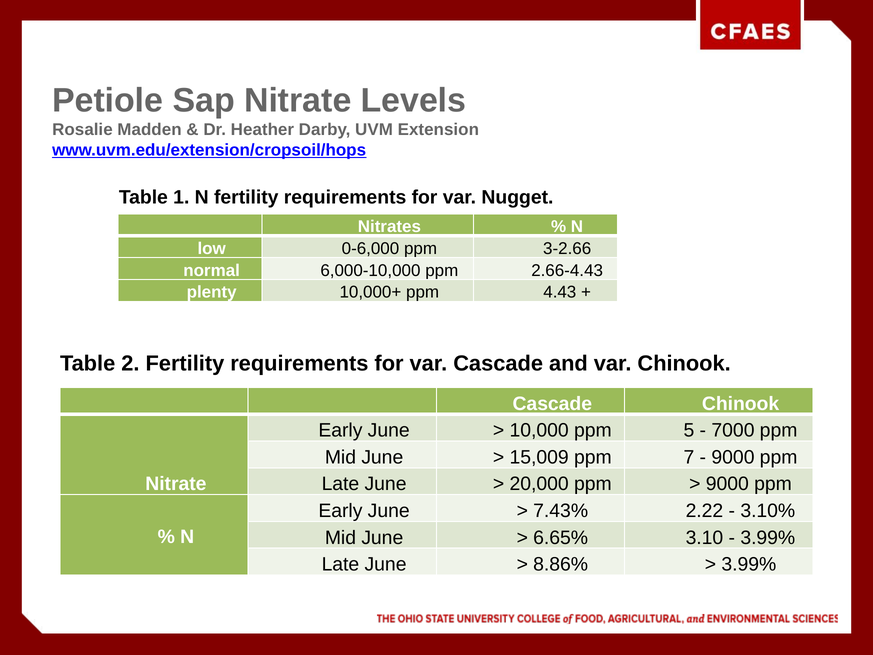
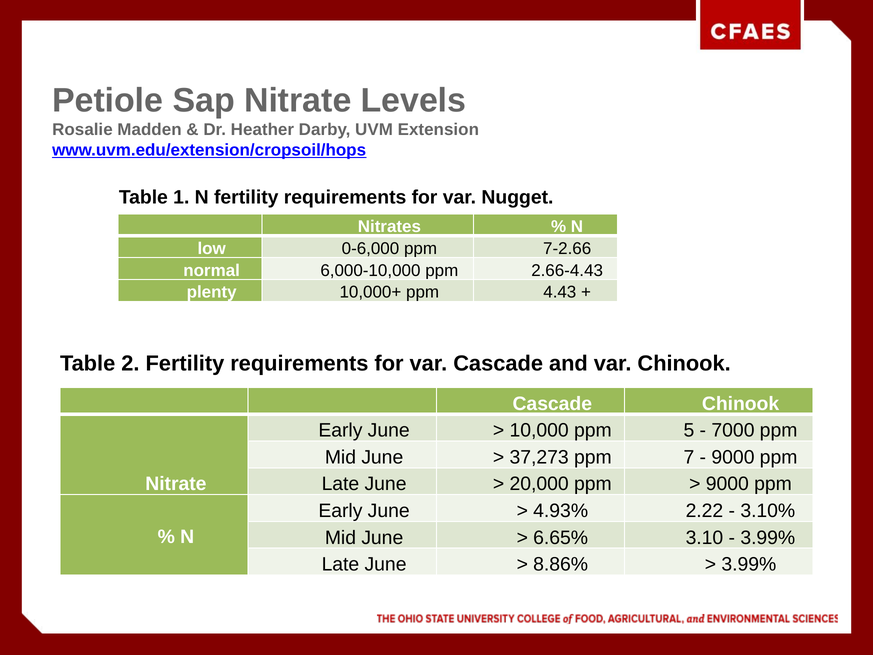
3-2.66: 3-2.66 -> 7-2.66
15,009: 15,009 -> 37,273
7.43%: 7.43% -> 4.93%
